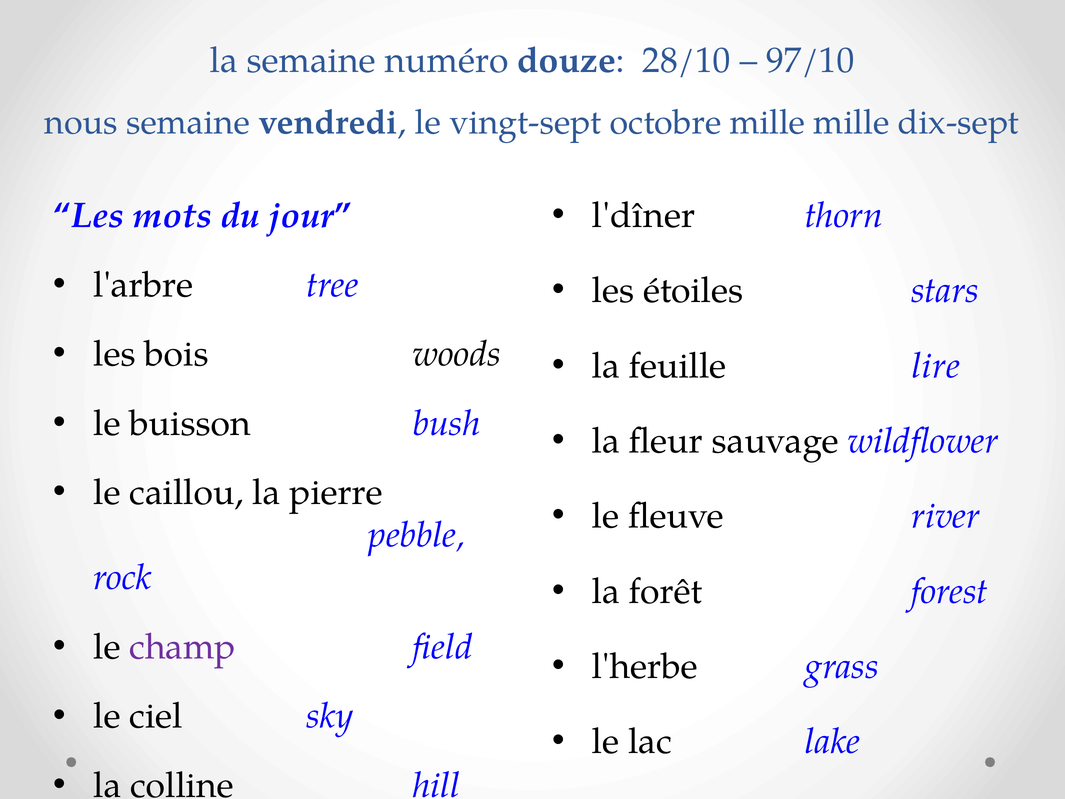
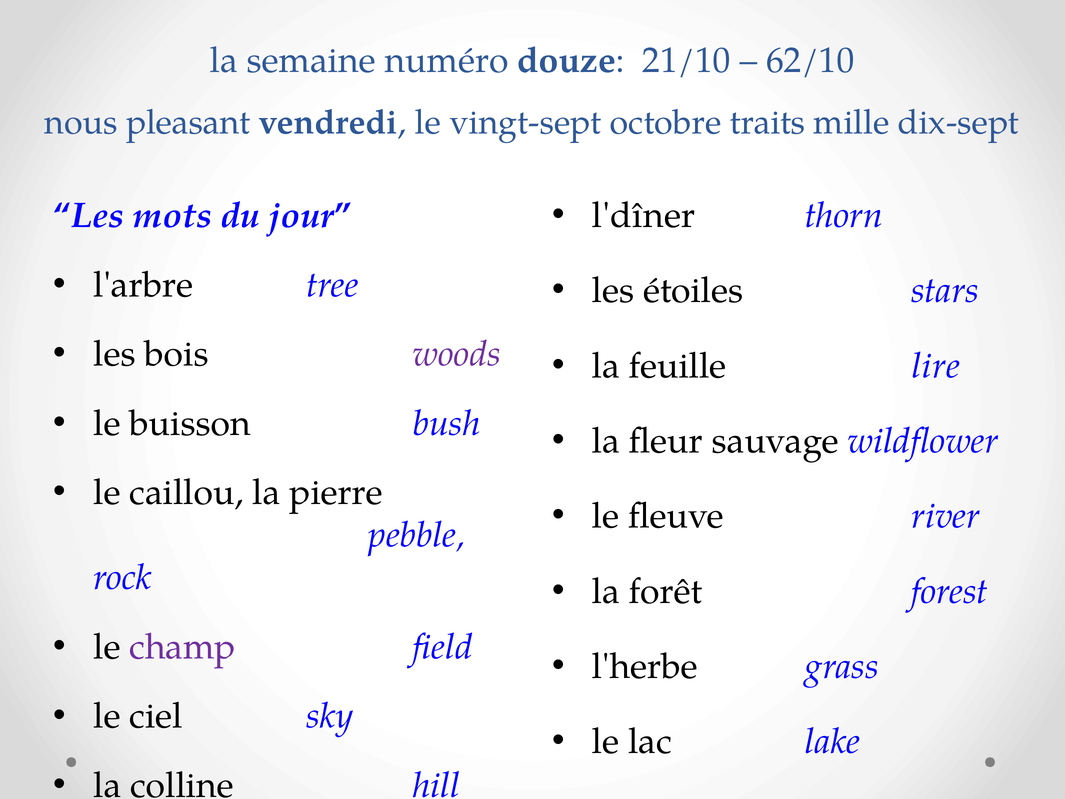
28/10: 28/10 -> 21/10
97/10: 97/10 -> 62/10
nous semaine: semaine -> pleasant
octobre mille: mille -> traits
woods colour: black -> purple
